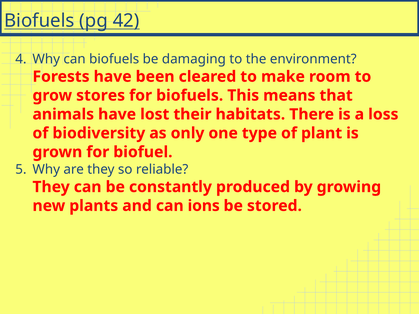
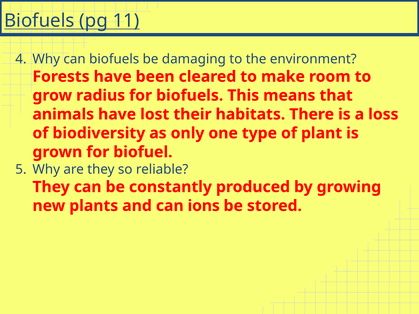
42: 42 -> 11
stores: stores -> radius
